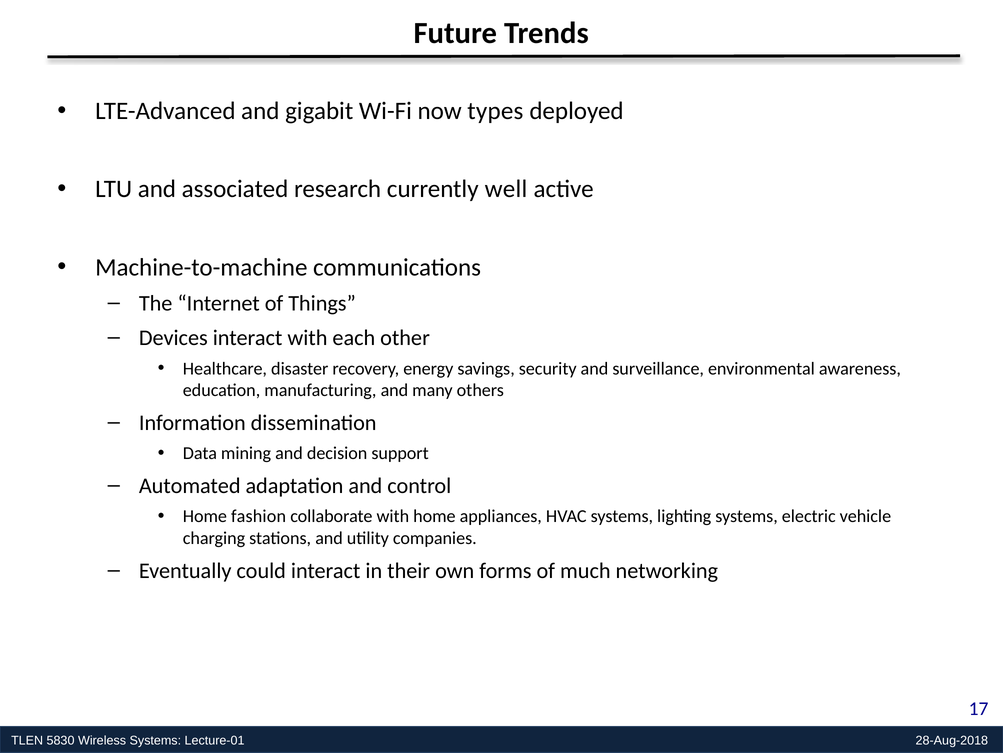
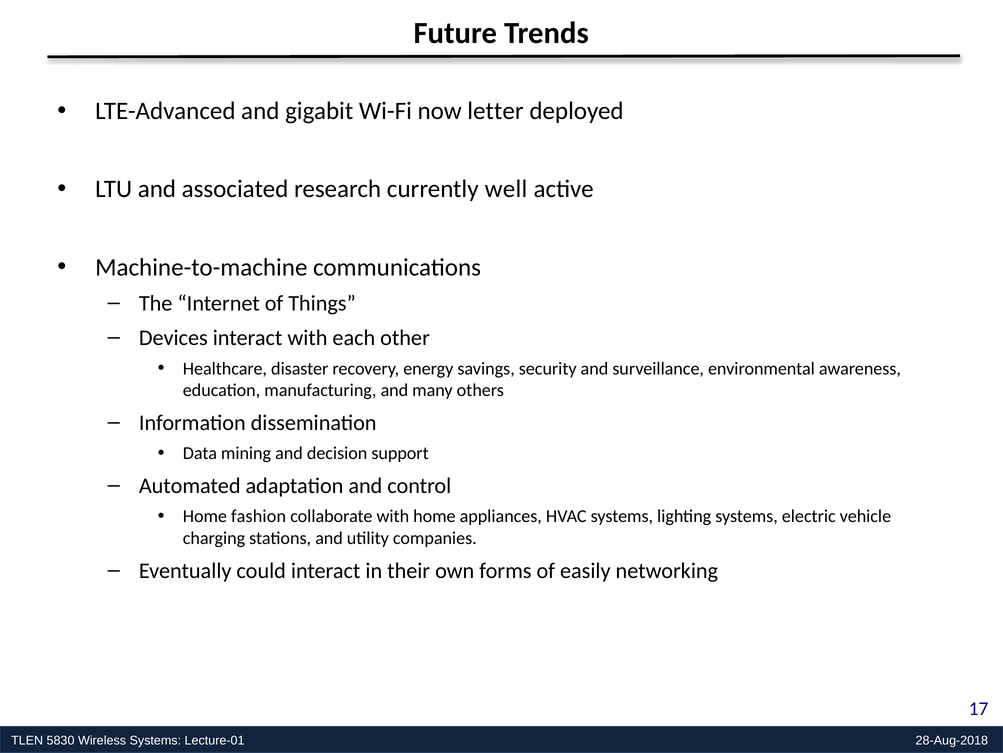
types: types -> letter
much: much -> easily
